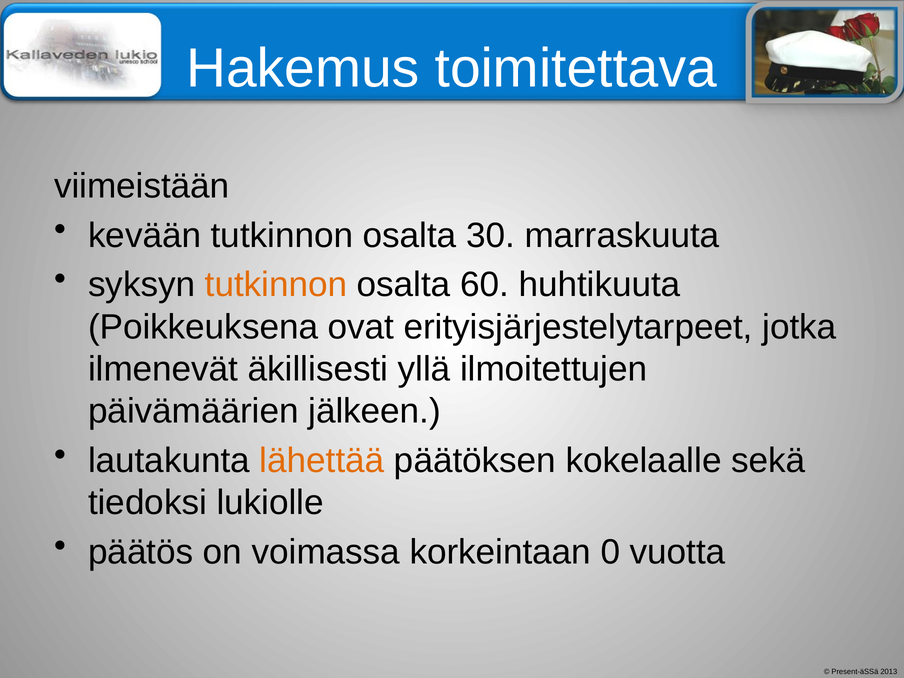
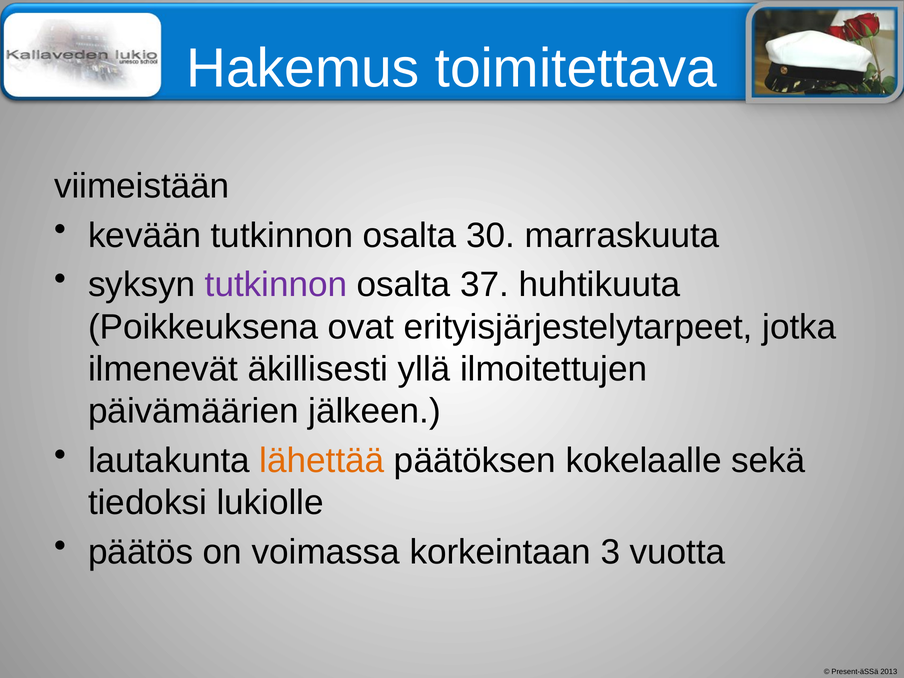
tutkinnon at (276, 285) colour: orange -> purple
60: 60 -> 37
0: 0 -> 3
